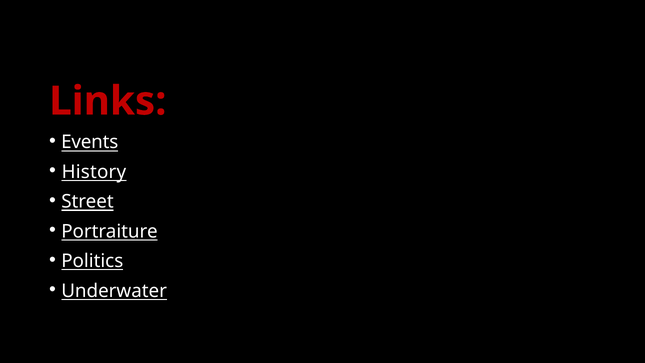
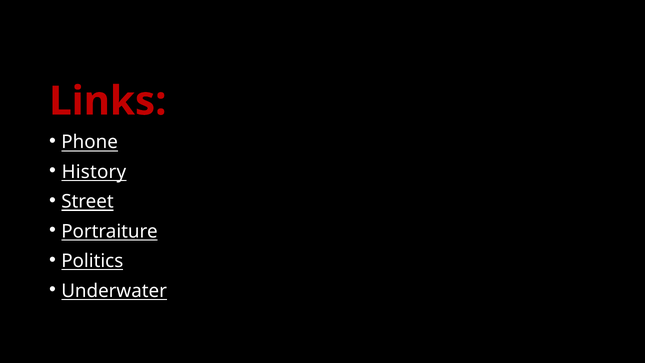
Events: Events -> Phone
